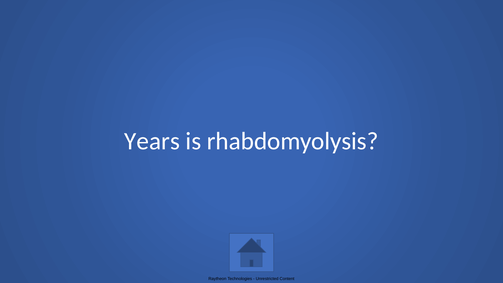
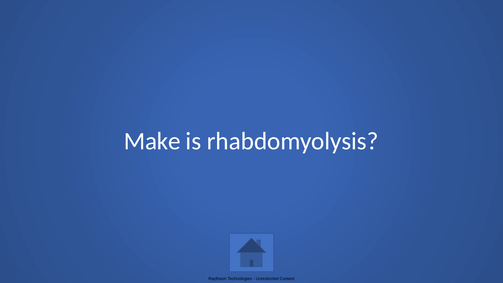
Years: Years -> Make
